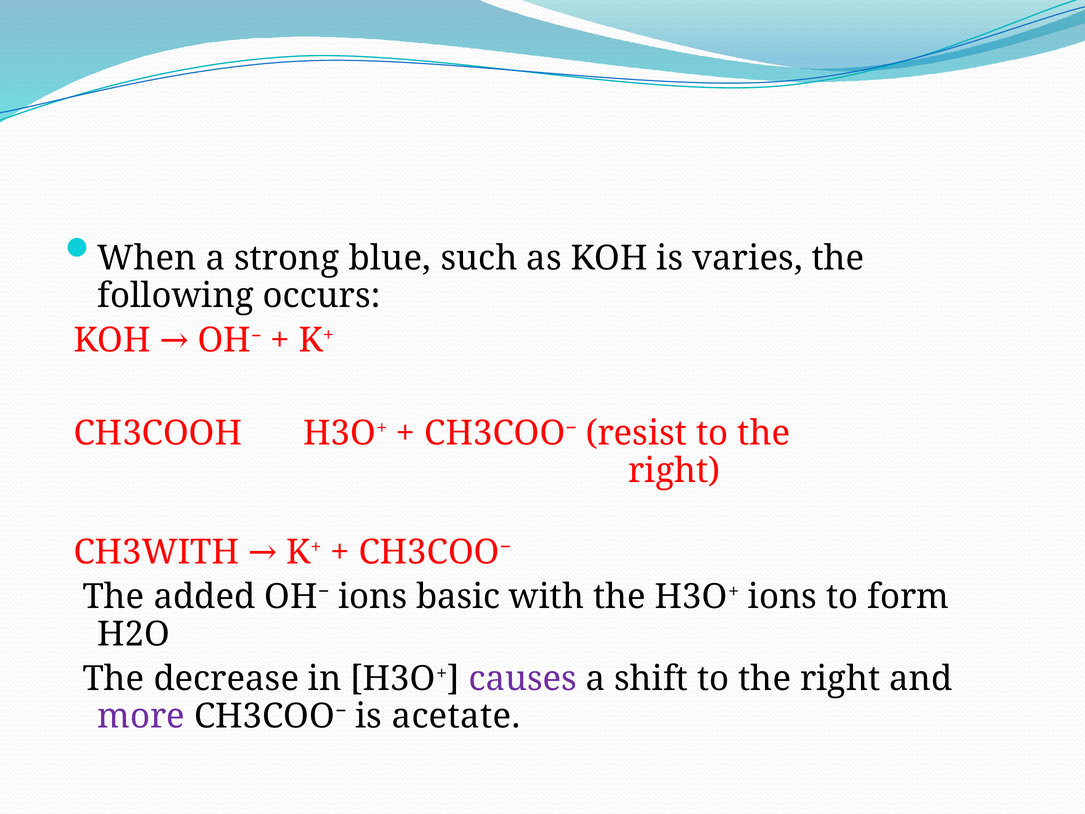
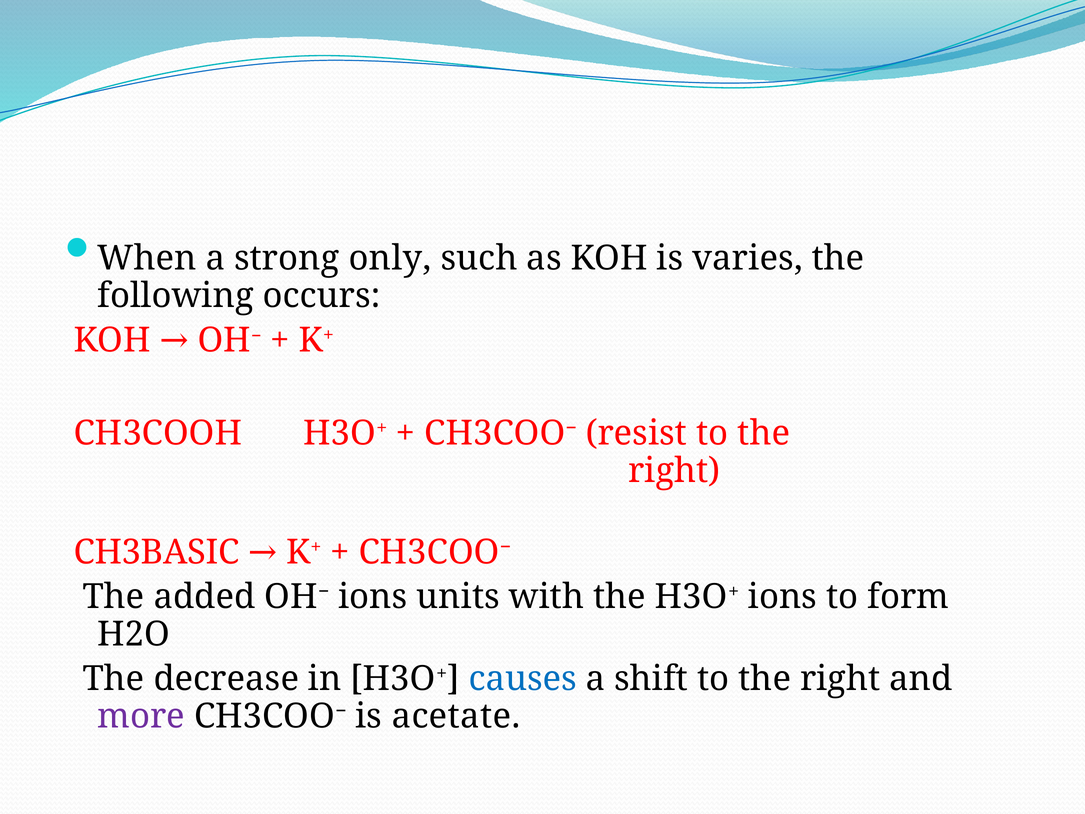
blue: blue -> only
CH3WITH: CH3WITH -> CH3BASIC
basic: basic -> units
causes colour: purple -> blue
